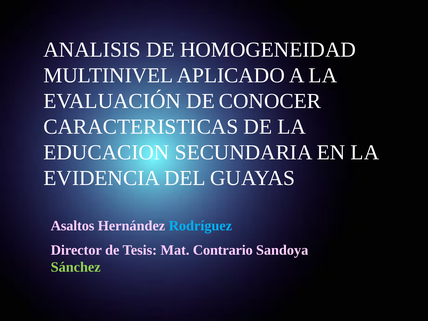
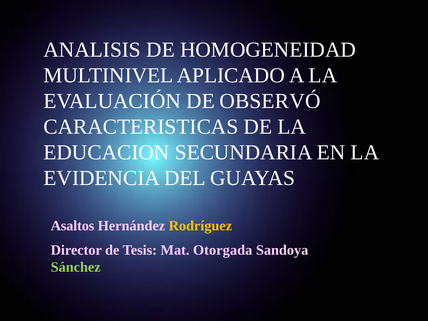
CONOCER: CONOCER -> OBSERVÓ
Rodríguez colour: light blue -> yellow
Contrario: Contrario -> Otorgada
